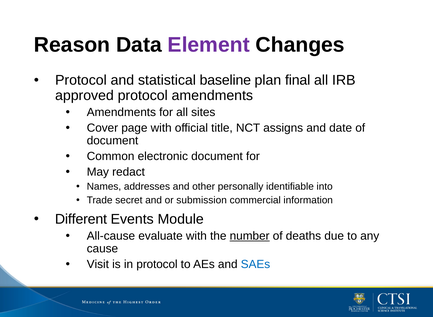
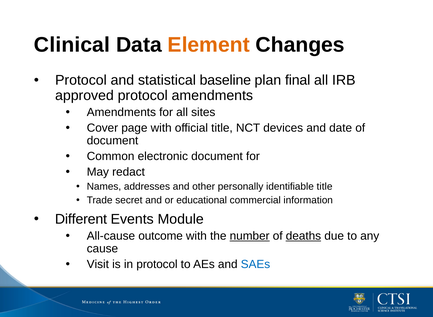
Reason: Reason -> Clinical
Element colour: purple -> orange
assigns: assigns -> devices
identifiable into: into -> title
submission: submission -> educational
evaluate: evaluate -> outcome
deaths underline: none -> present
